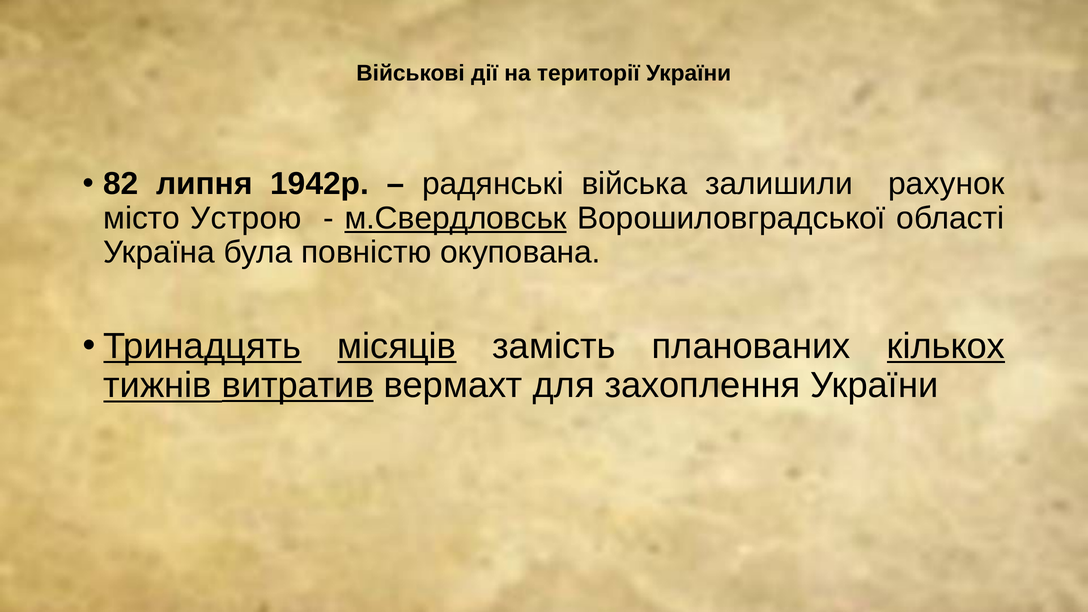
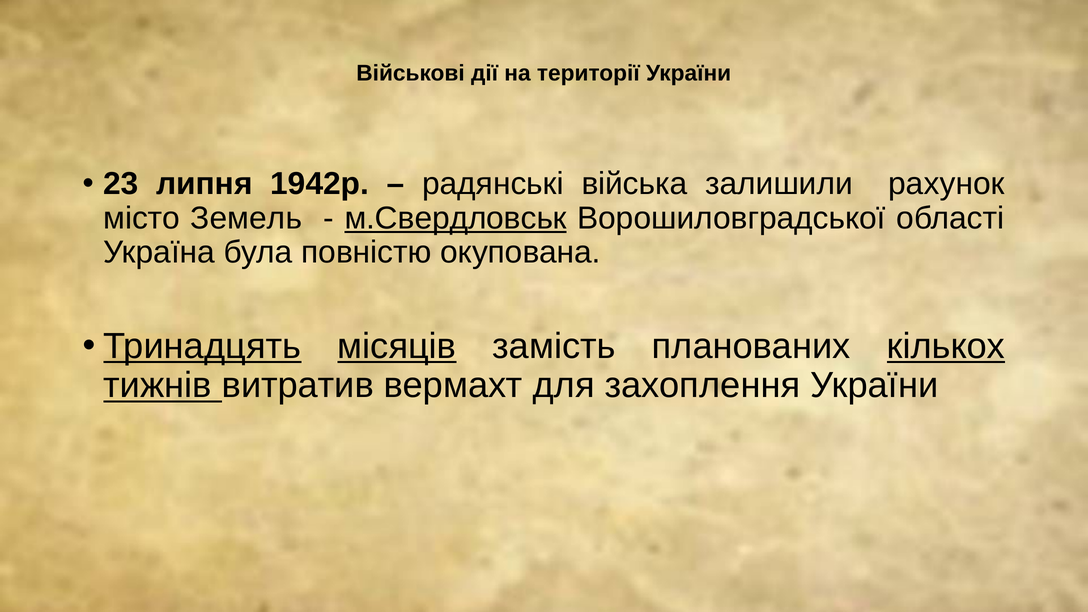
82: 82 -> 23
Устрою: Устрою -> Земель
витратив underline: present -> none
